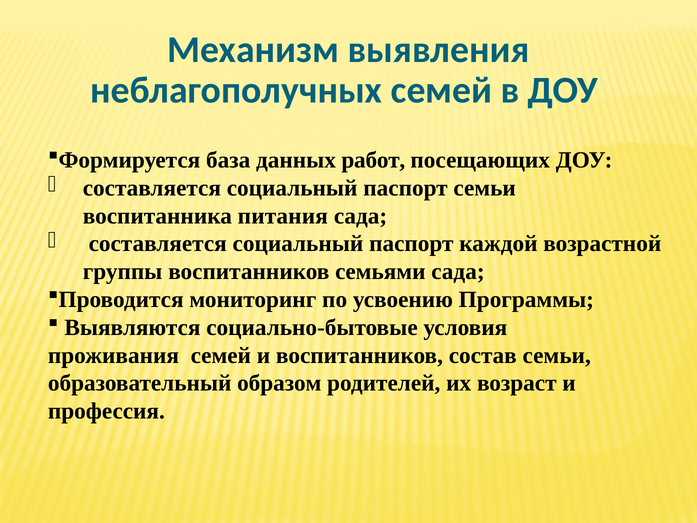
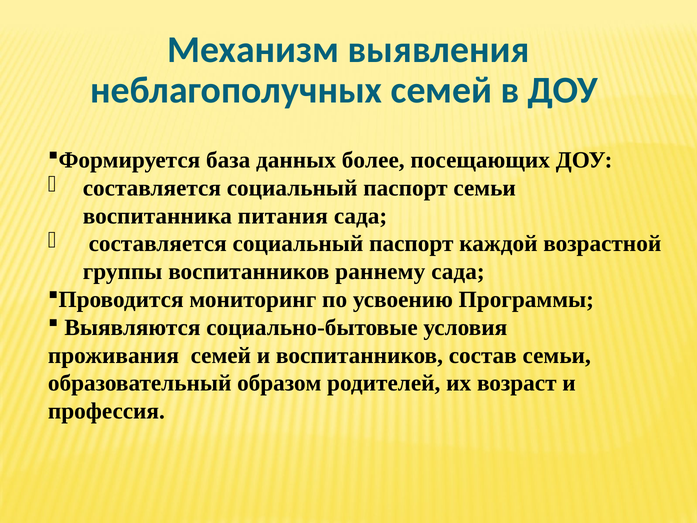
работ: работ -> более
семьями: семьями -> раннему
